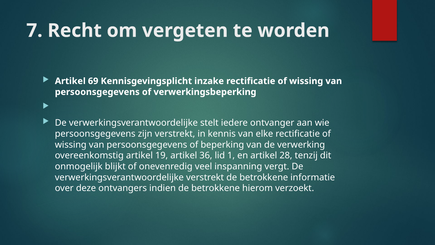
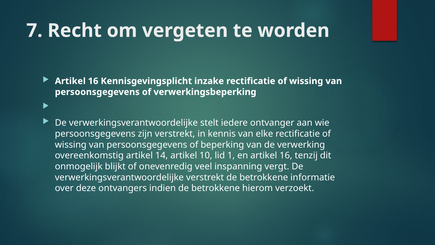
69 at (93, 81): 69 -> 16
19: 19 -> 14
36: 36 -> 10
en artikel 28: 28 -> 16
